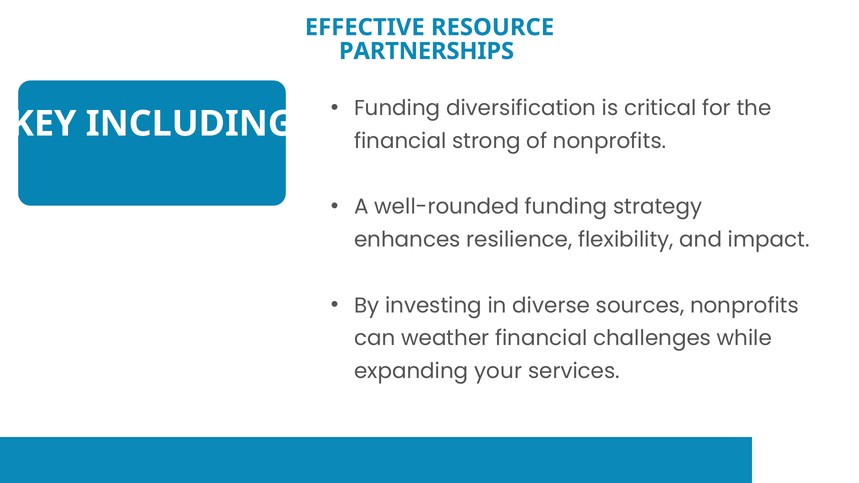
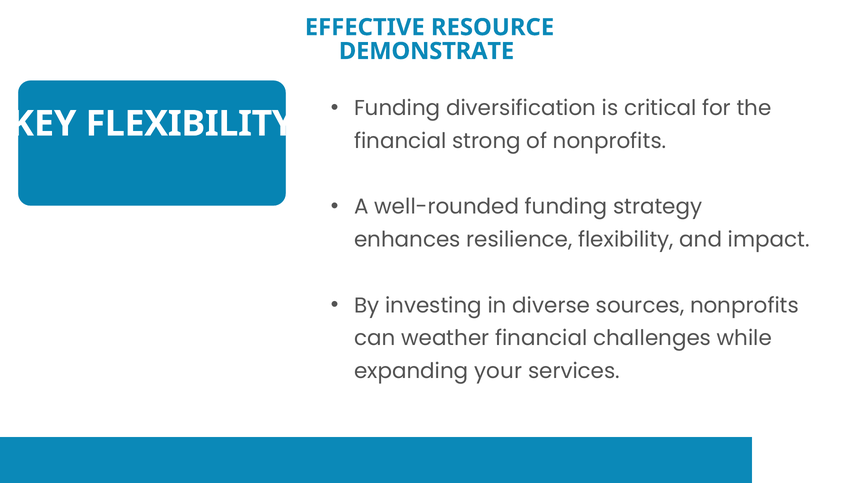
PARTNERSHIPS: PARTNERSHIPS -> DEMONSTRATE
KEY INCLUDING: INCLUDING -> FLEXIBILITY
